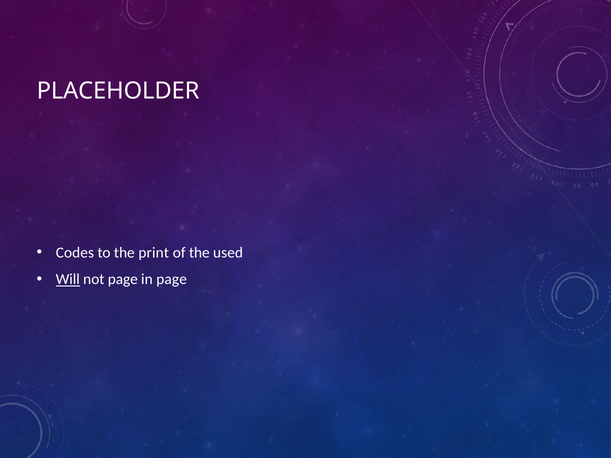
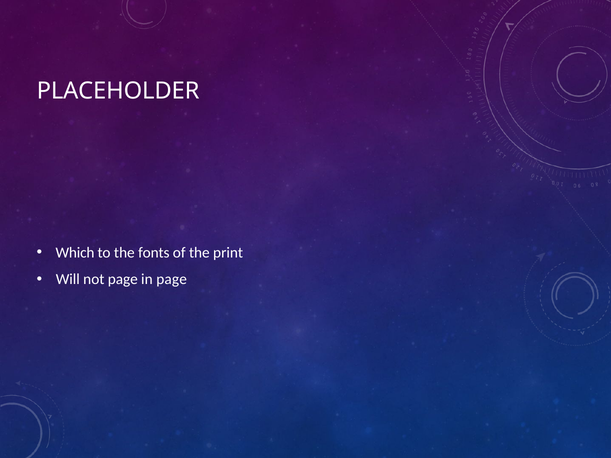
Codes: Codes -> Which
print: print -> fonts
used: used -> print
Will underline: present -> none
